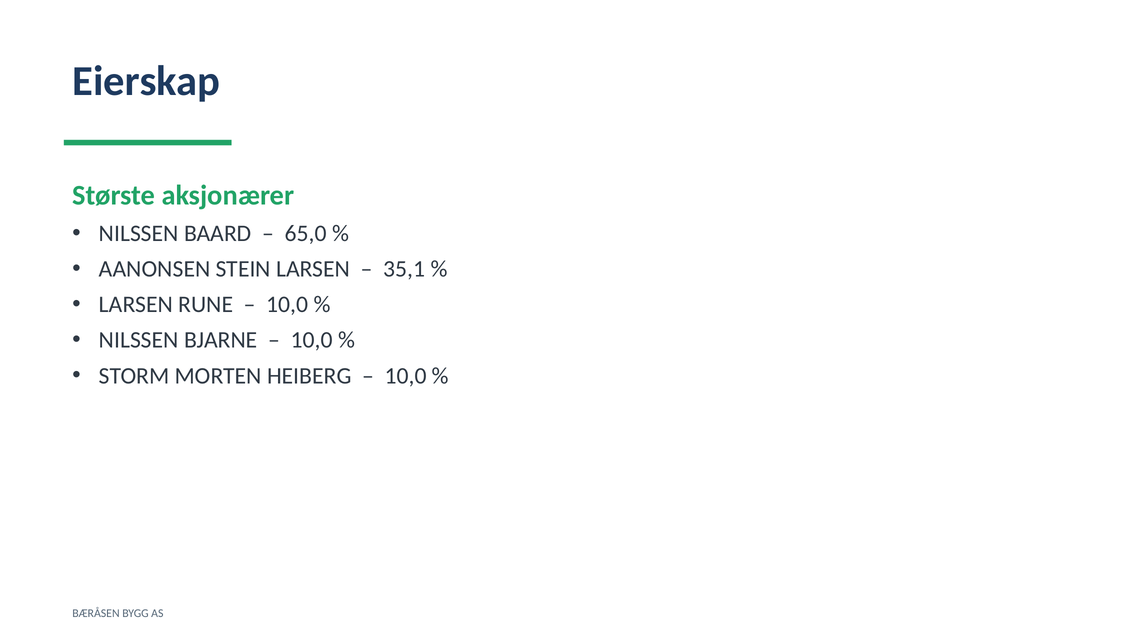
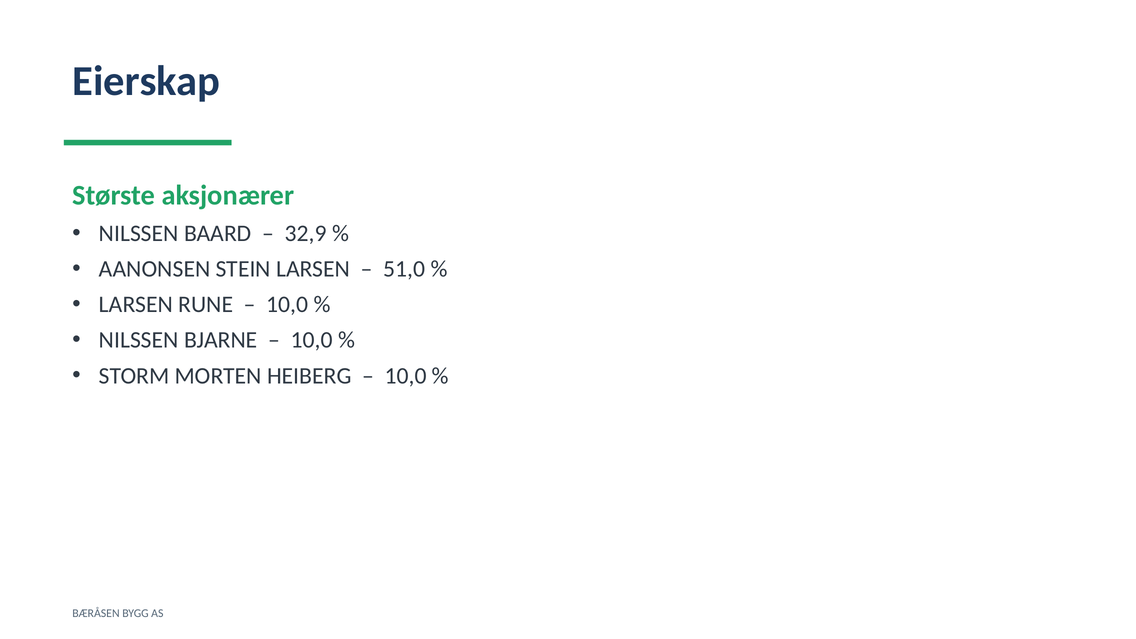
65,0: 65,0 -> 32,9
35,1: 35,1 -> 51,0
